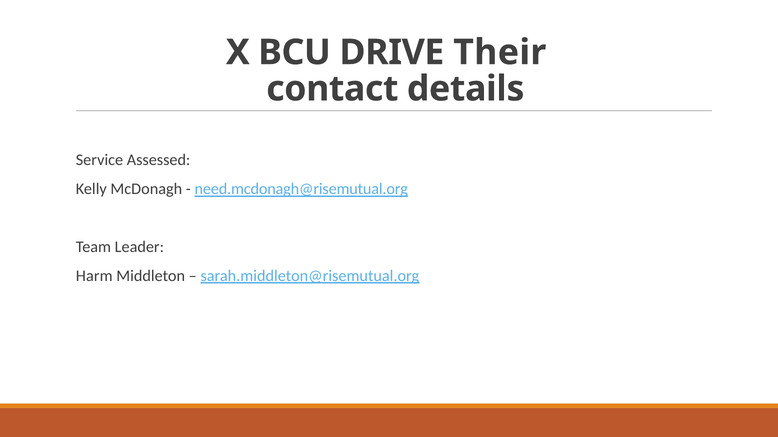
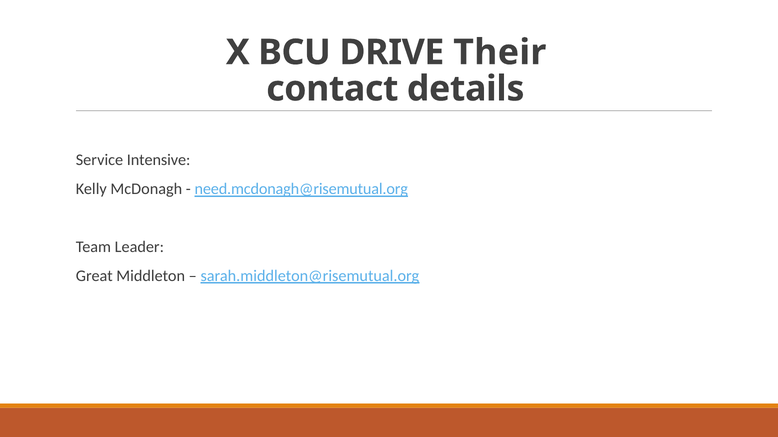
Assessed: Assessed -> Intensive
Harm: Harm -> Great
